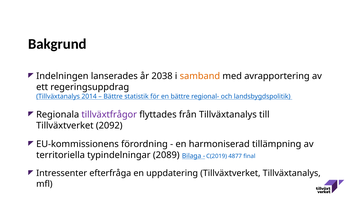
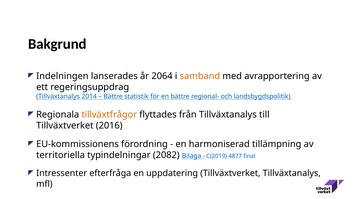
2038: 2038 -> 2064
tillväxtfrågor colour: purple -> orange
2092: 2092 -> 2016
2089: 2089 -> 2082
